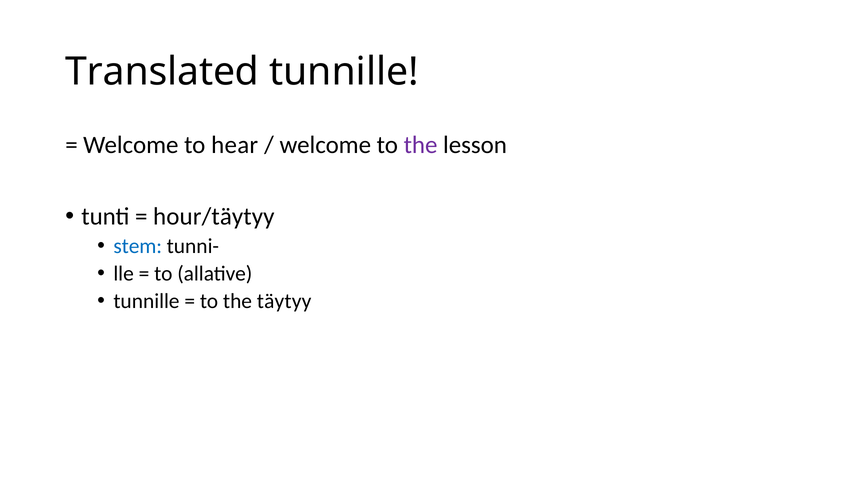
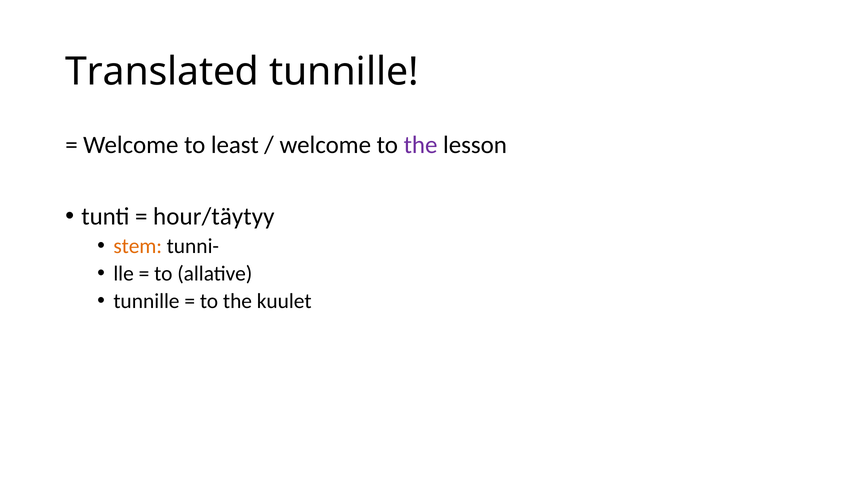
hear: hear -> least
stem colour: blue -> orange
täytyy: täytyy -> kuulet
